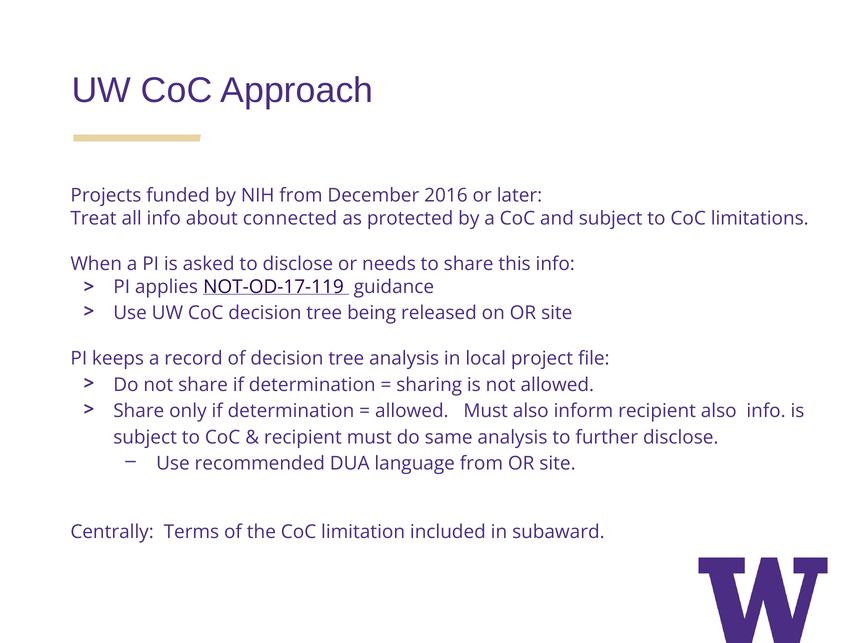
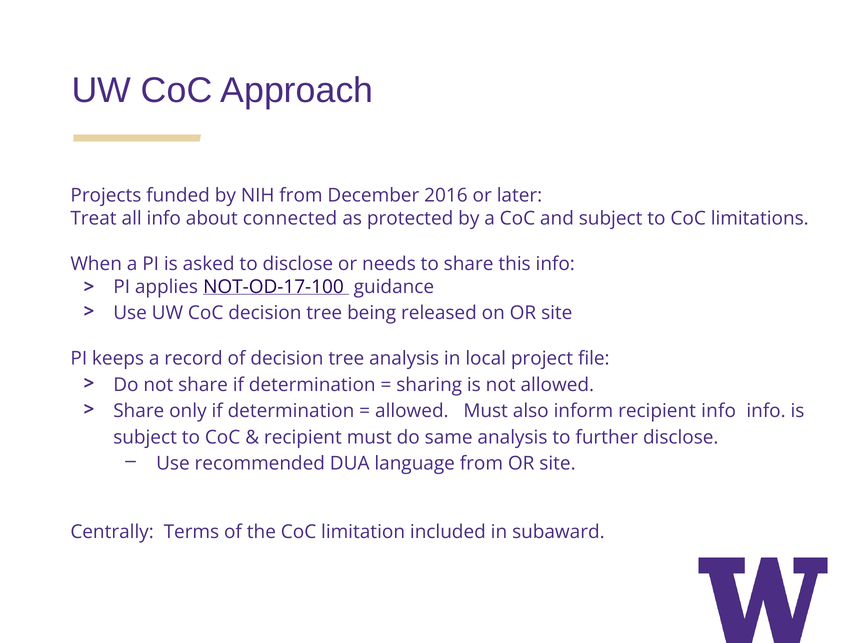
NOT-OD-17-119: NOT-OD-17-119 -> NOT-OD-17-100
recipient also: also -> info
